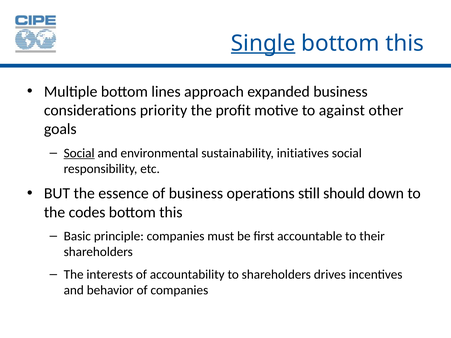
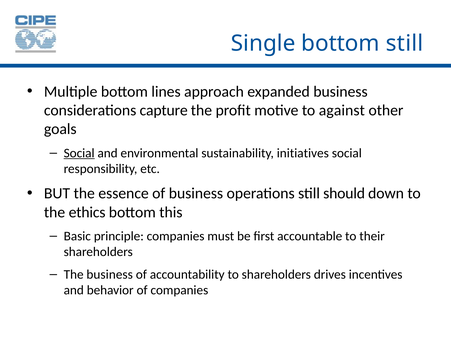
Single underline: present -> none
this at (405, 43): this -> still
priority: priority -> capture
codes: codes -> ethics
The interests: interests -> business
